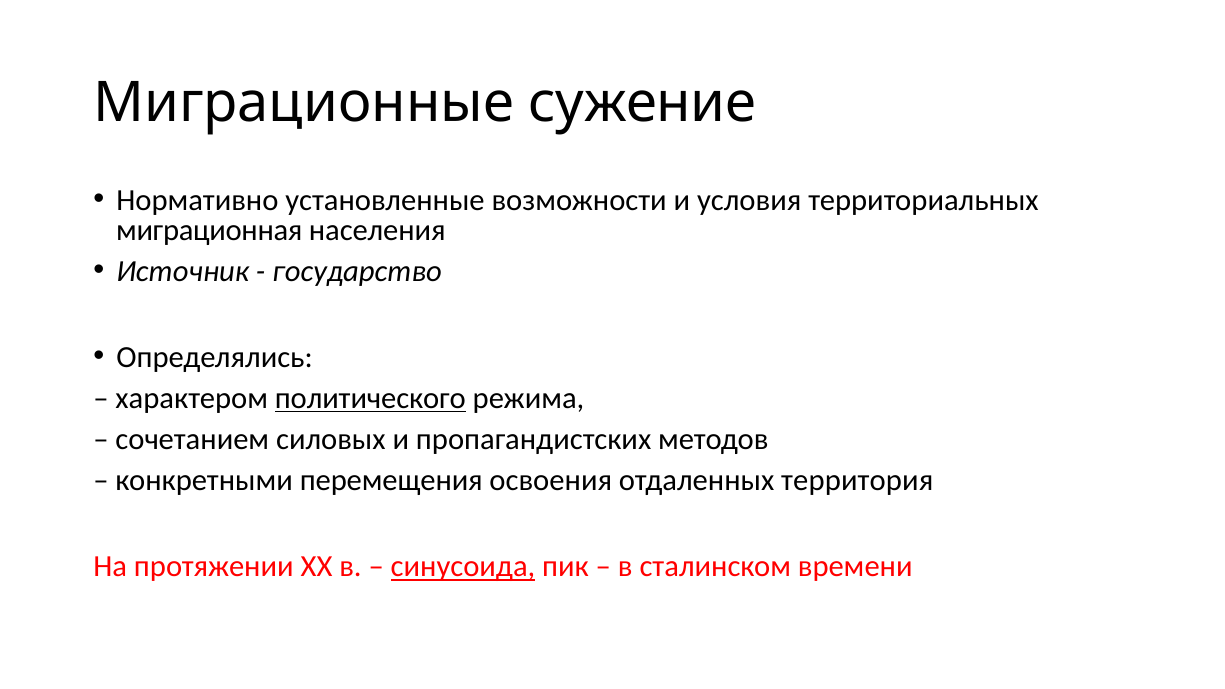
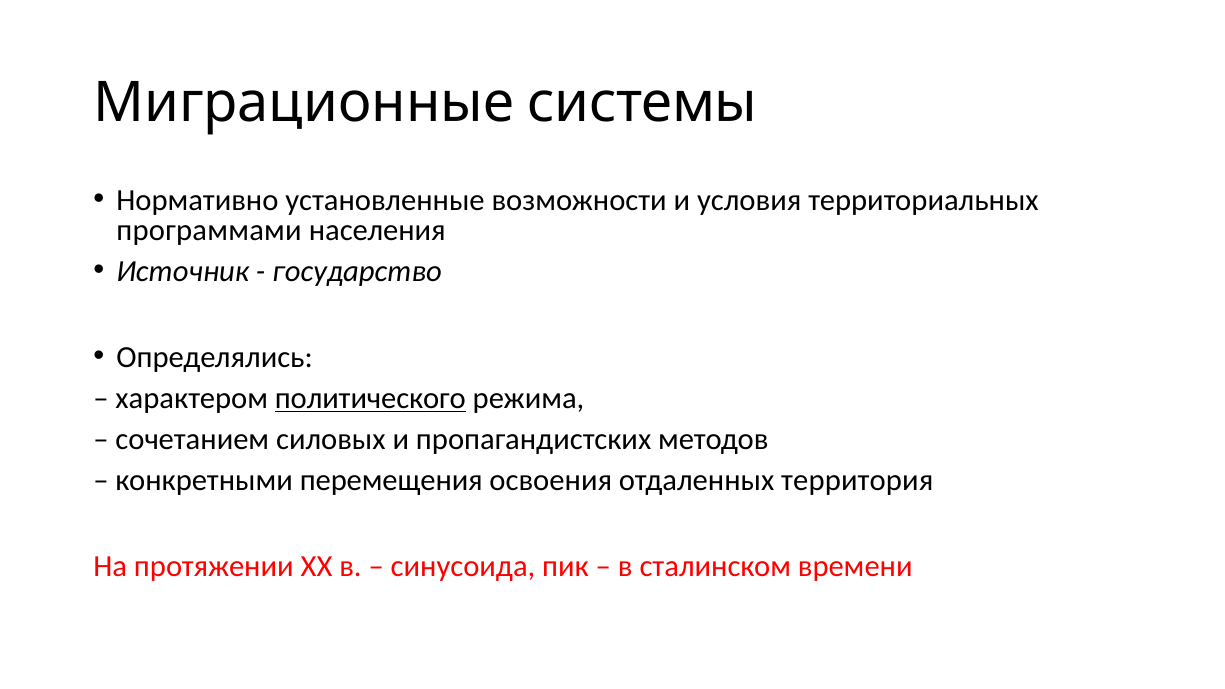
сужение: сужение -> системы
миграционная: миграционная -> программами
синусоида underline: present -> none
